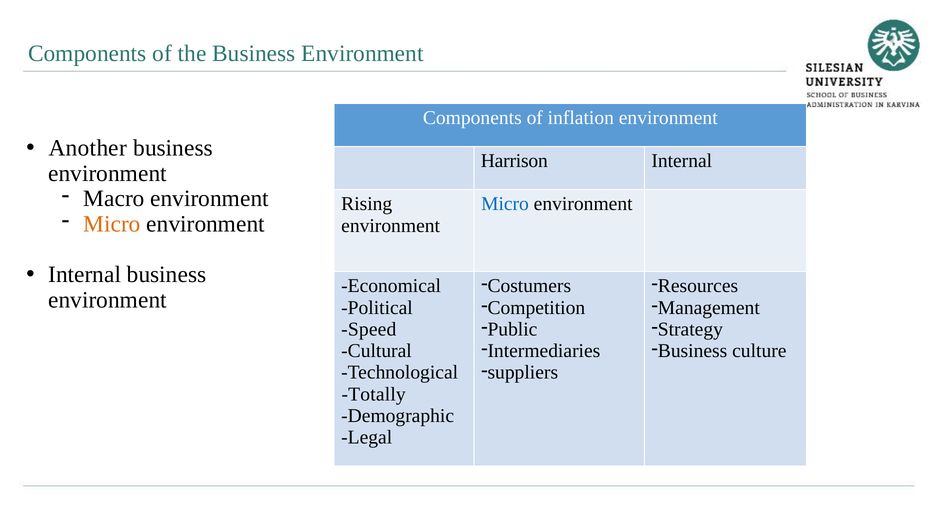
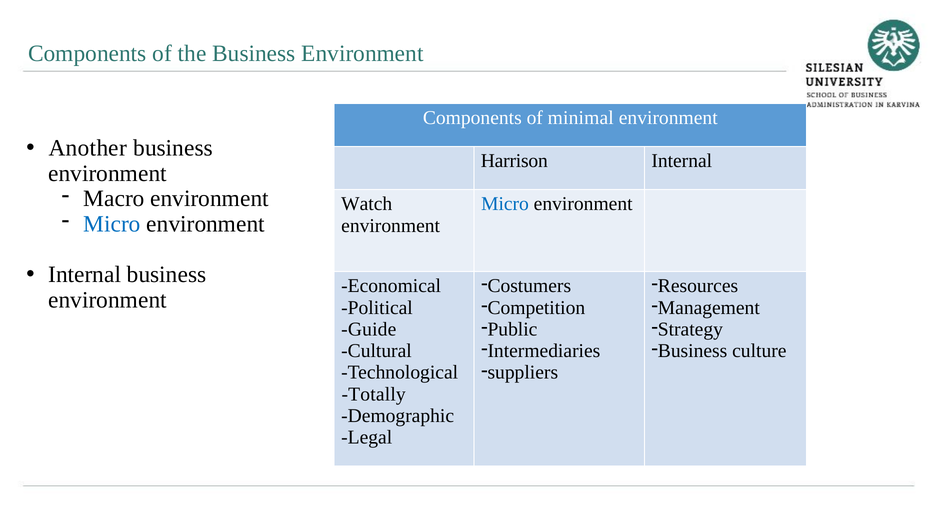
inflation: inflation -> minimal
Rising: Rising -> Watch
Micro at (112, 224) colour: orange -> blue
Speed: Speed -> Guide
